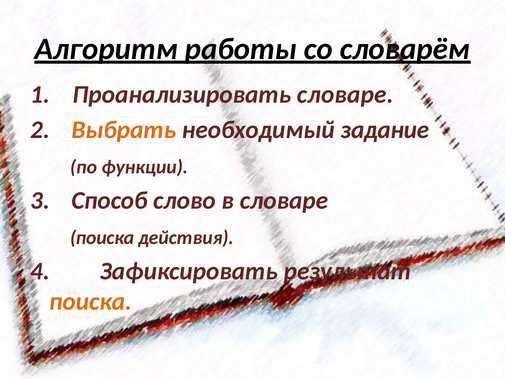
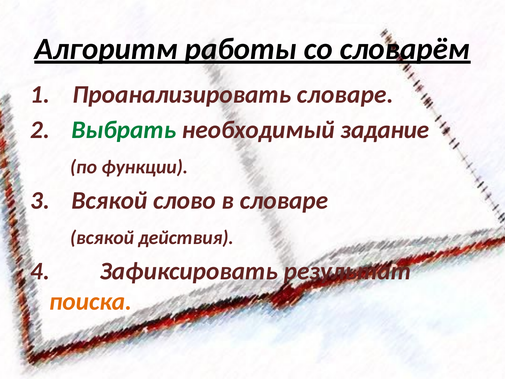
Выбрать colour: orange -> green
Способ at (109, 200): Способ -> Всякой
поиска at (102, 238): поиска -> всякой
